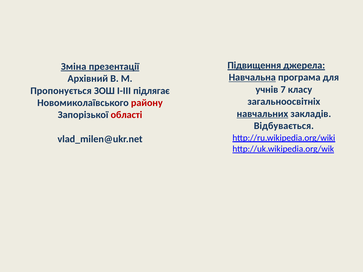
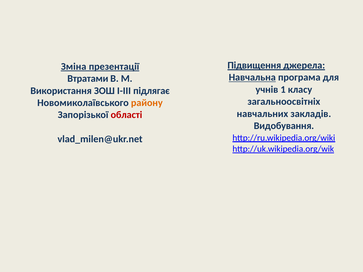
Архівний: Архівний -> Втратами
7: 7 -> 1
Пропонується: Пропонується -> Використання
району colour: red -> orange
навчальних underline: present -> none
Відбувається: Відбувається -> Видобування
